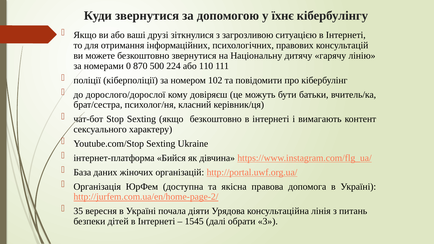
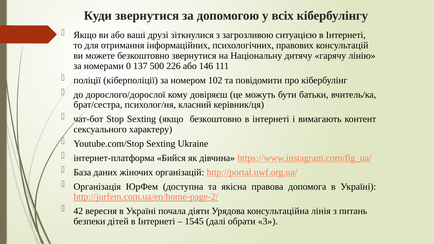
їхнє: їхнє -> всіх
870: 870 -> 137
224: 224 -> 226
110: 110 -> 146
35: 35 -> 42
